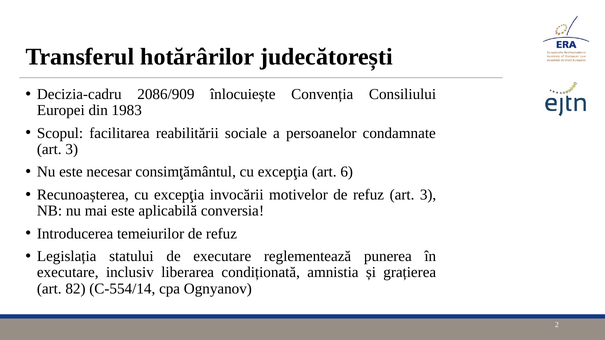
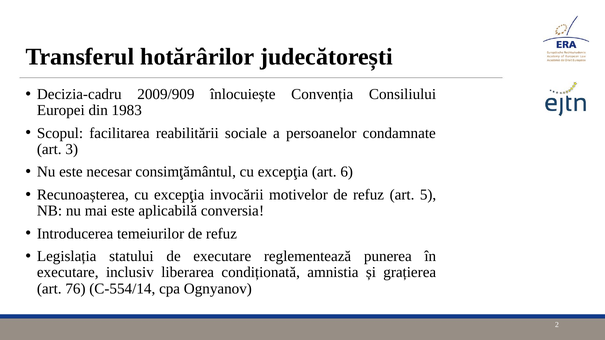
2086/909: 2086/909 -> 2009/909
refuz art 3: 3 -> 5
82: 82 -> 76
